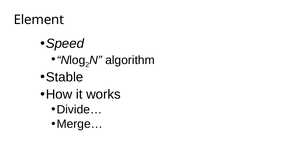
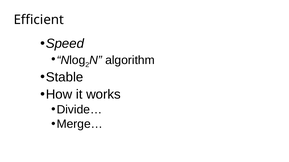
Element: Element -> Efficient
